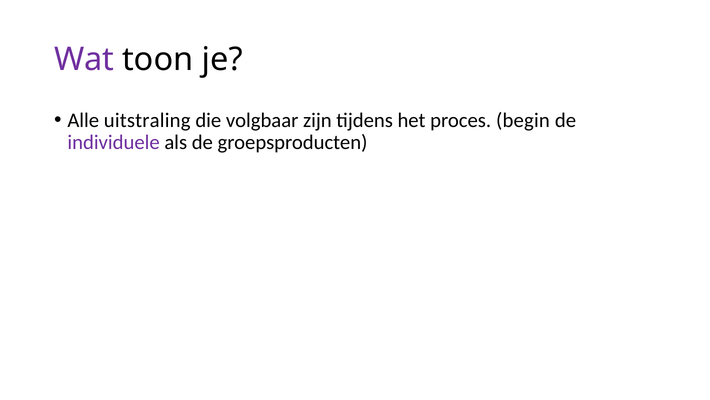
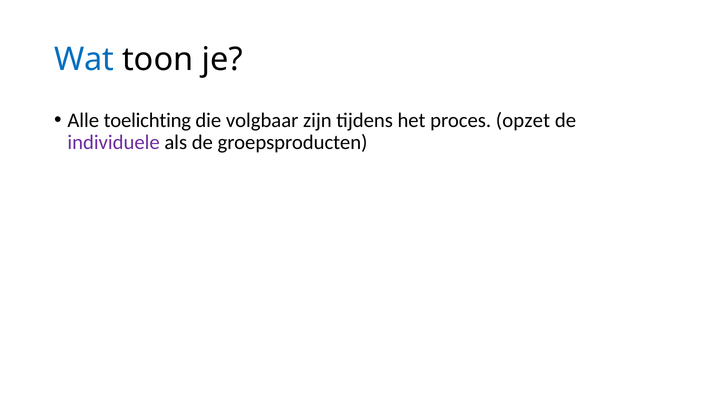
Wat colour: purple -> blue
uitstraling: uitstraling -> toelichting
begin: begin -> opzet
